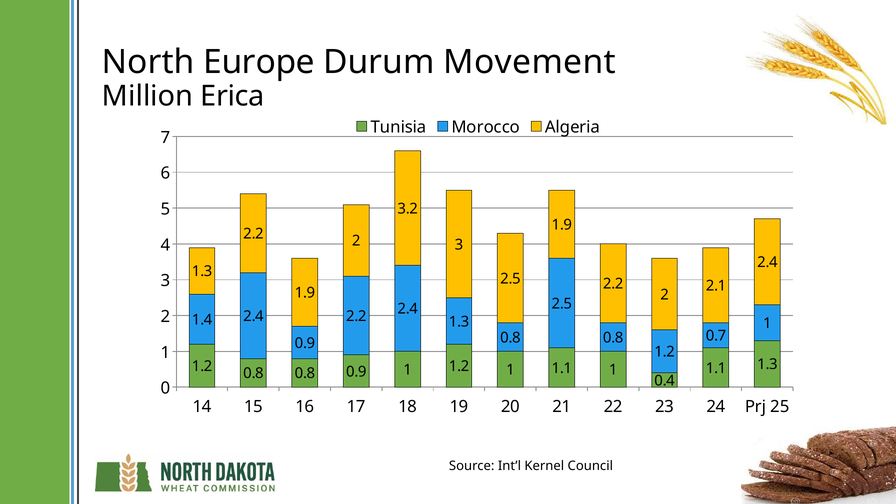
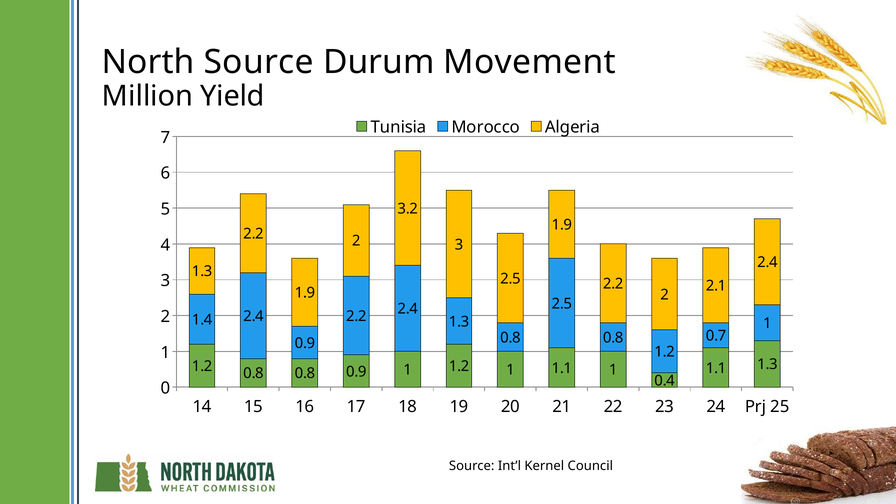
North Europe: Europe -> Source
Erica: Erica -> Yield
